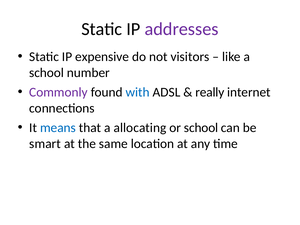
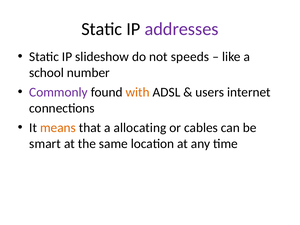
expensive: expensive -> slideshow
visitors: visitors -> speeds
with colour: blue -> orange
really: really -> users
means colour: blue -> orange
or school: school -> cables
